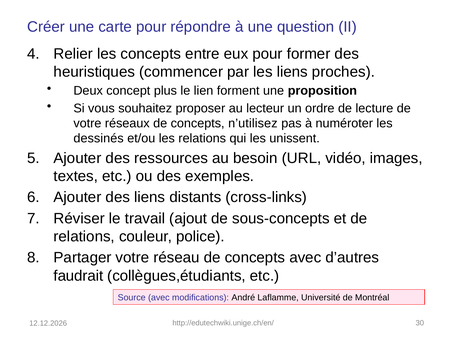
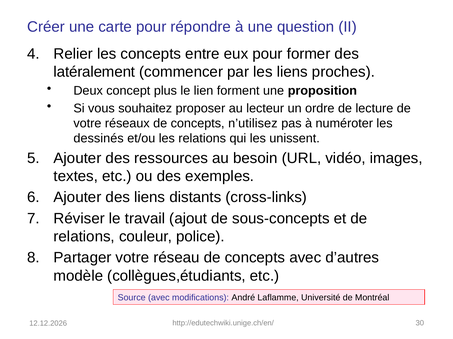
heuristiques: heuristiques -> latéralement
faudrait: faudrait -> modèle
